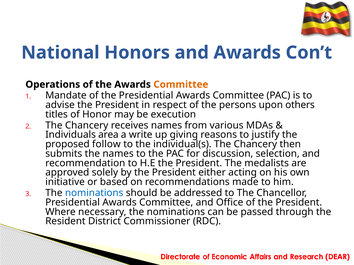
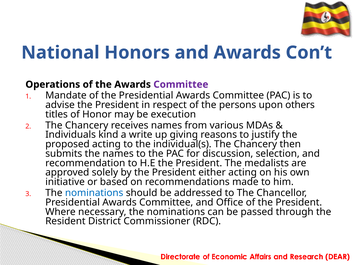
Committee at (181, 85) colour: orange -> purple
area: area -> kind
proposed follow: follow -> acting
